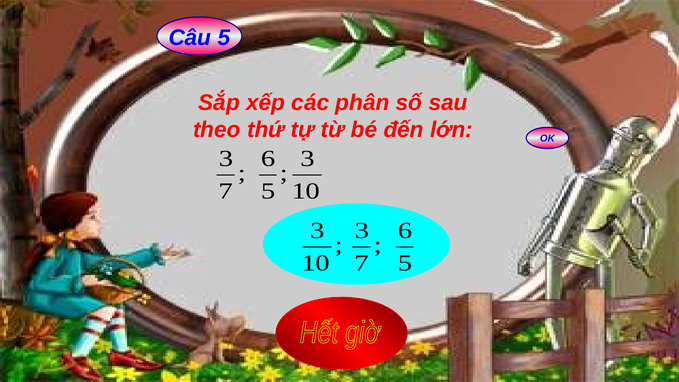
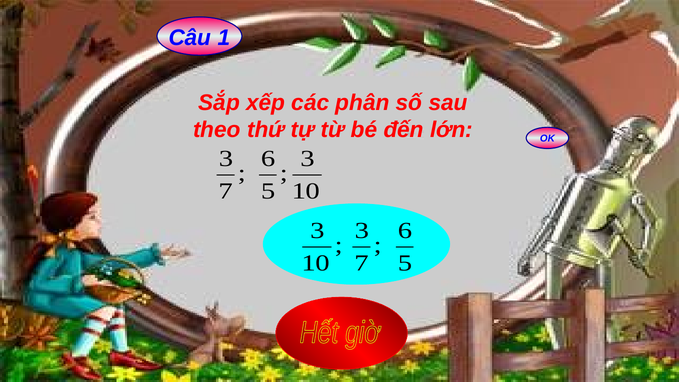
Câu 5: 5 -> 1
